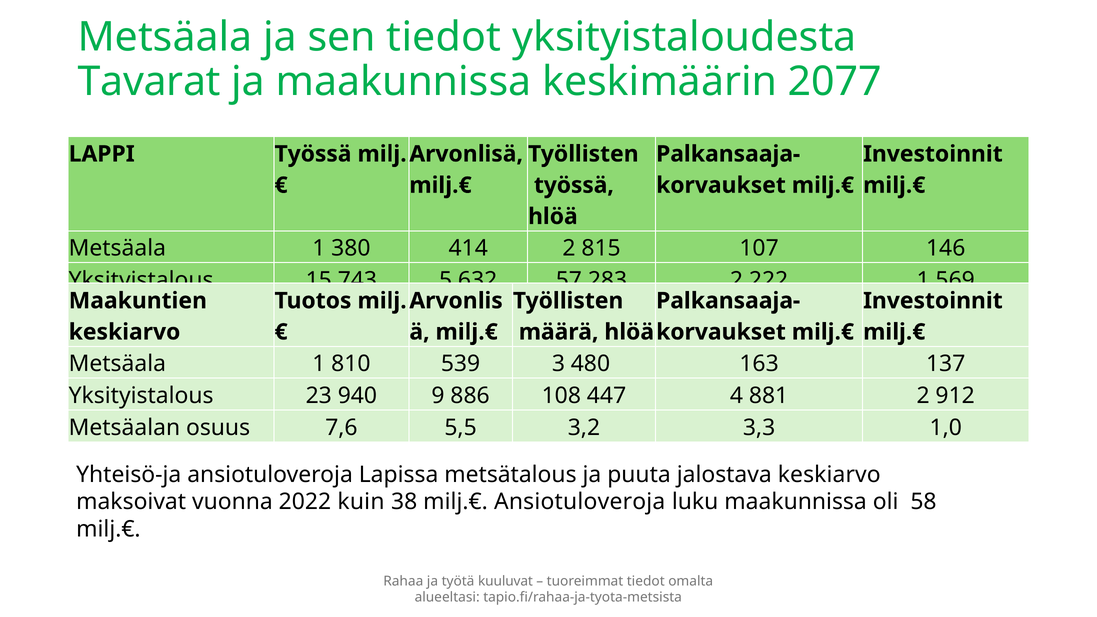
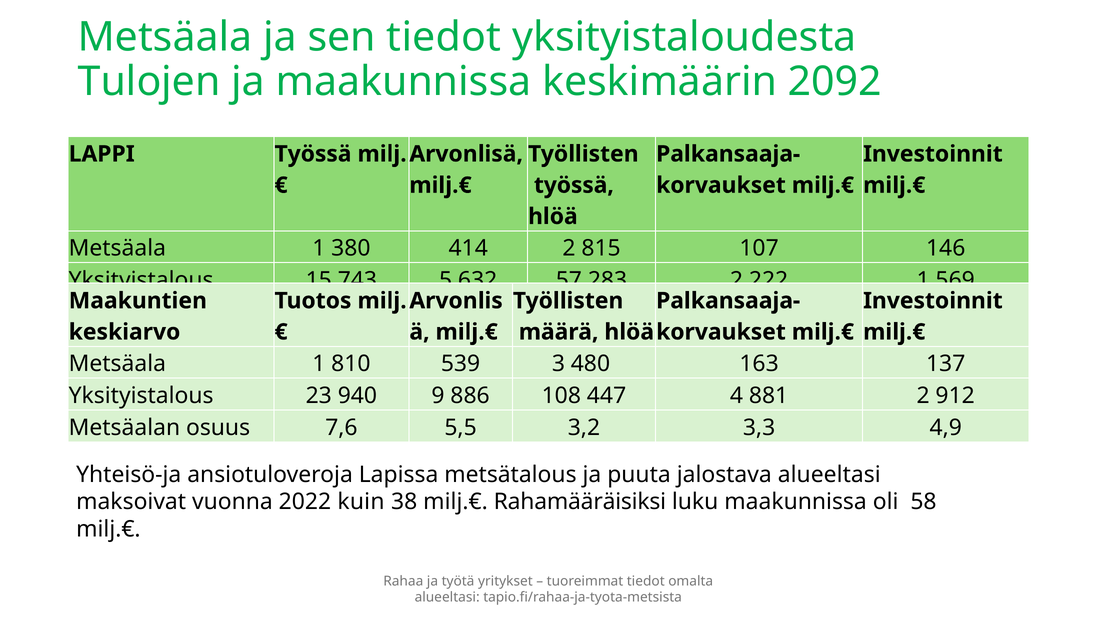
Tavarat: Tavarat -> Tulojen
2077: 2077 -> 2092
3,3 1,0: 1,0 -> 4,9
jalostava keskiarvo: keskiarvo -> alueeltasi
milj.€ Ansiotuloveroja: Ansiotuloveroja -> Rahamääräisiksi
kuuluvat: kuuluvat -> yritykset
